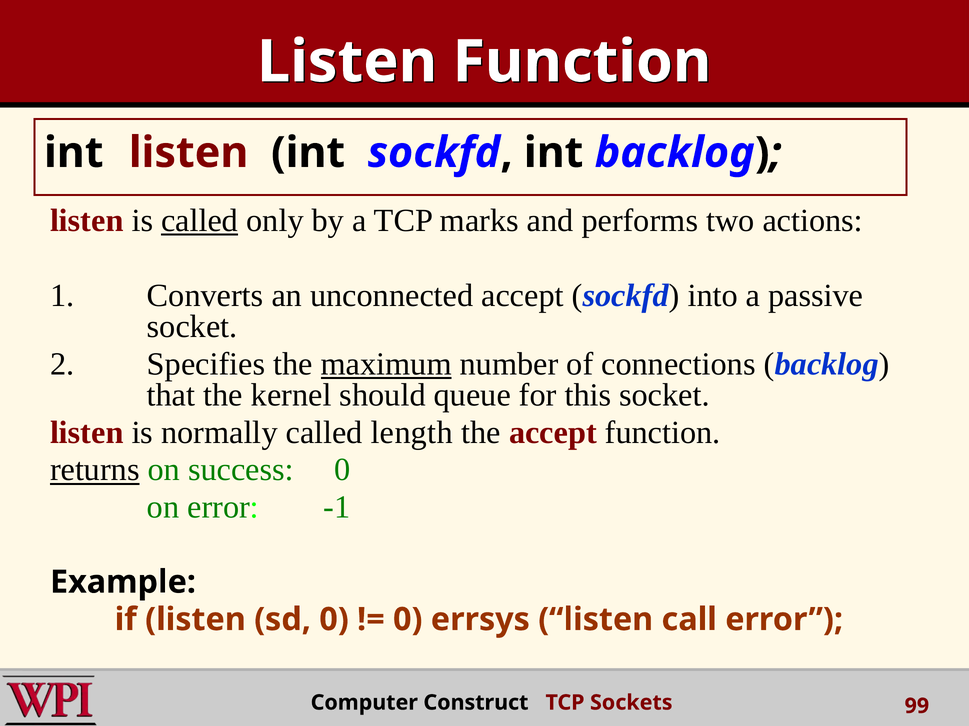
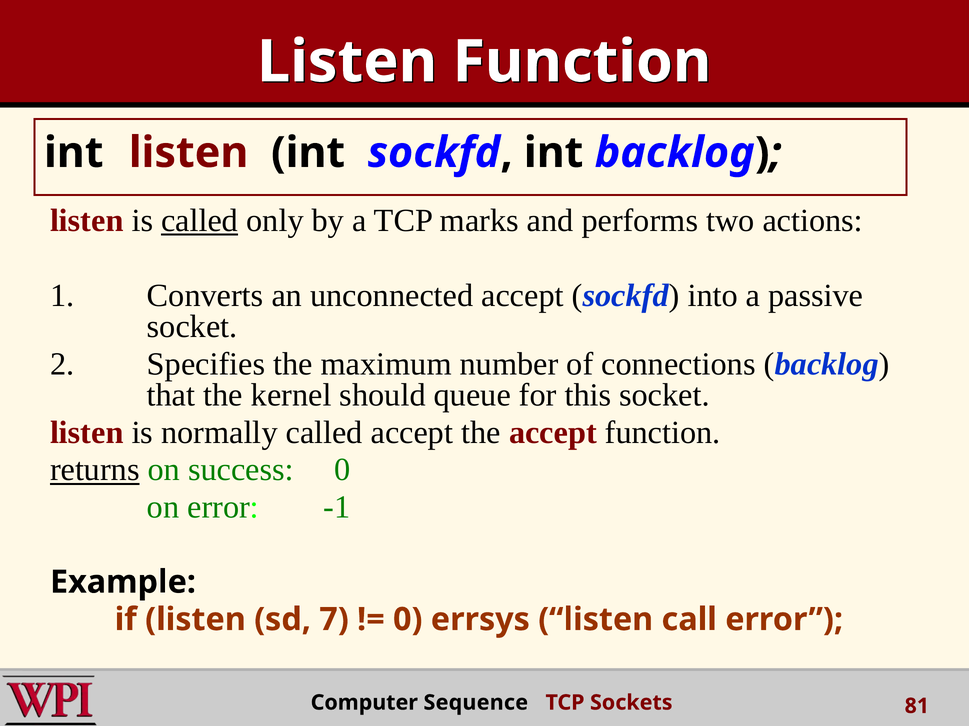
maximum underline: present -> none
called length: length -> accept
sd 0: 0 -> 7
Construct: Construct -> Sequence
99: 99 -> 81
